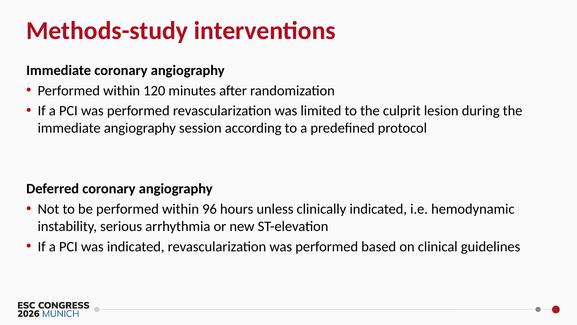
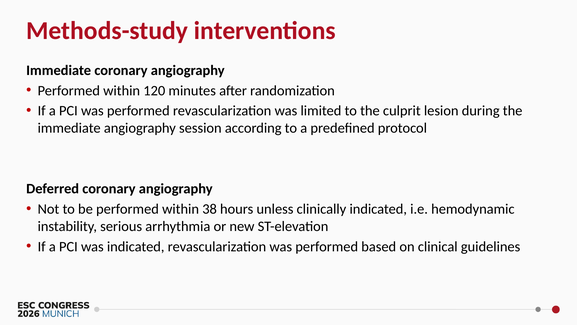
96: 96 -> 38
